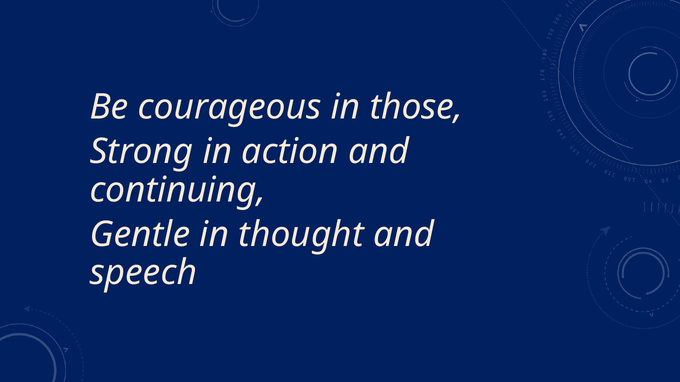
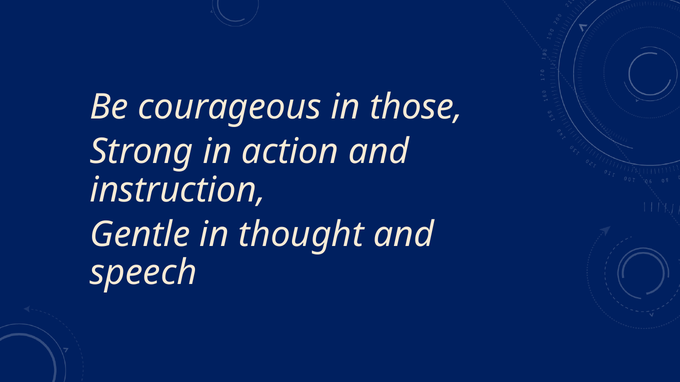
continuing: continuing -> instruction
